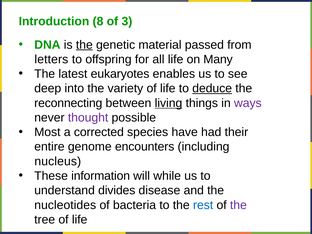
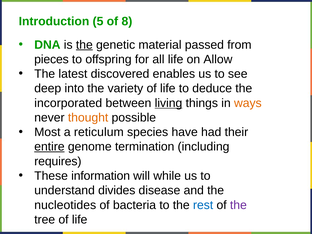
8: 8 -> 5
3: 3 -> 8
letters: letters -> pieces
Many: Many -> Allow
eukaryotes: eukaryotes -> discovered
deduce underline: present -> none
reconnecting: reconnecting -> incorporated
ways colour: purple -> orange
thought colour: purple -> orange
corrected: corrected -> reticulum
entire underline: none -> present
encounters: encounters -> termination
nucleus: nucleus -> requires
